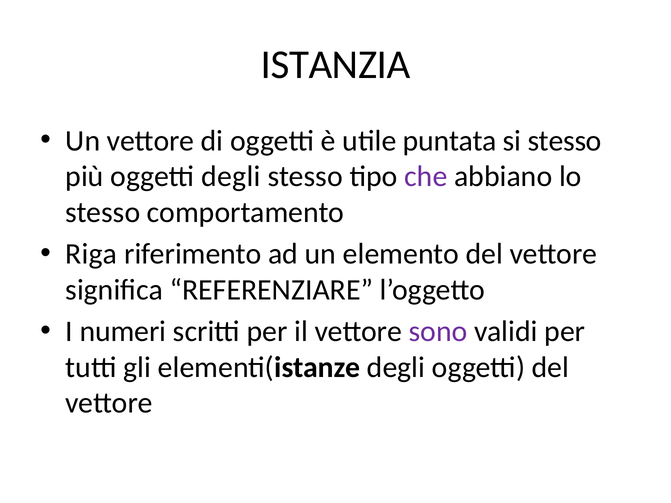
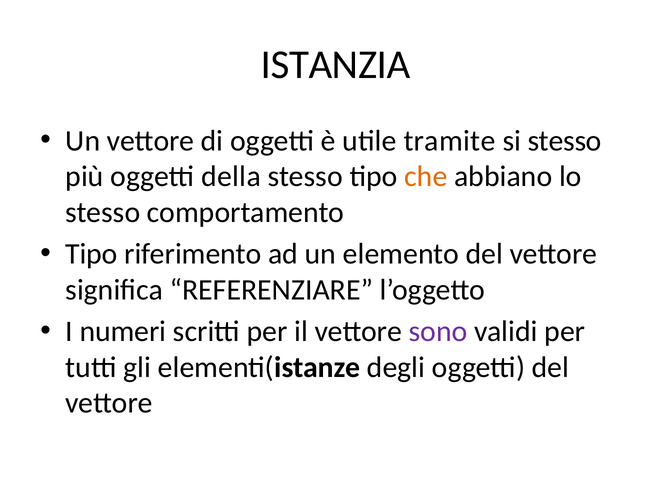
puntata: puntata -> tramite
oggetti degli: degli -> della
che colour: purple -> orange
Riga at (91, 254): Riga -> Tipo
